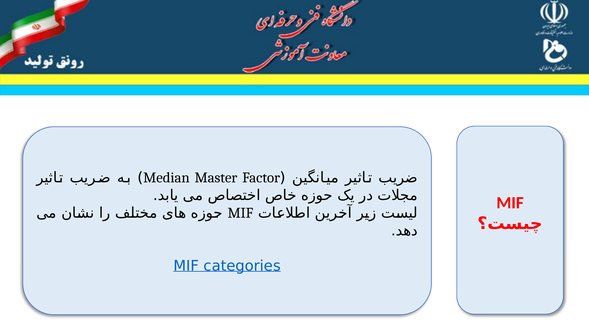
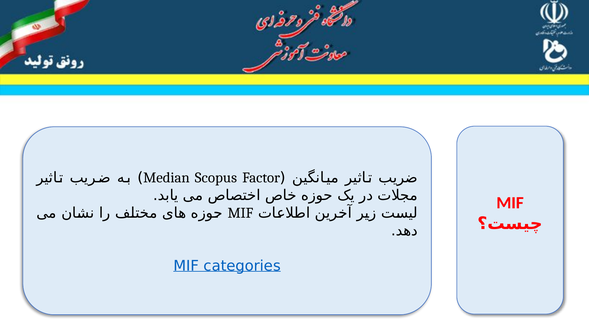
Master: Master -> Scopus
